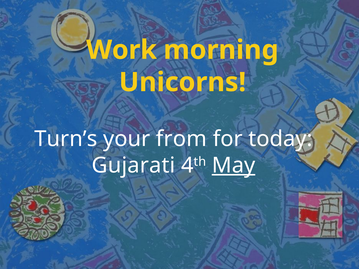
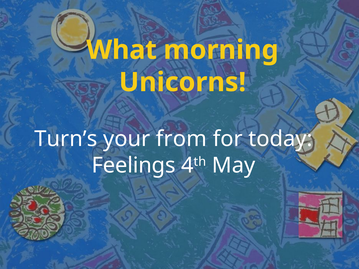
Work: Work -> What
Gujarati: Gujarati -> Feelings
May underline: present -> none
